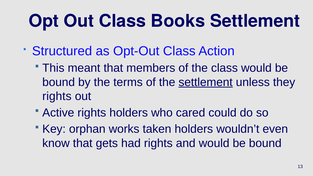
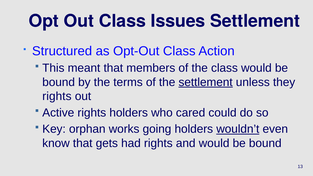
Books: Books -> Issues
taken: taken -> going
wouldn’t underline: none -> present
